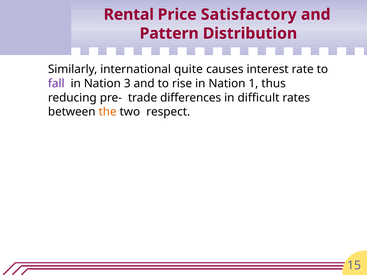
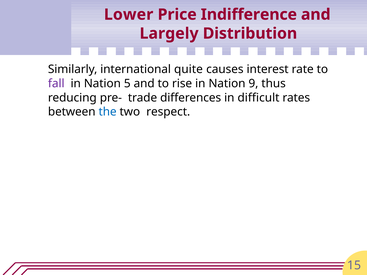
Rental: Rental -> Lower
Satisfactory: Satisfactory -> Indifference
Pattern: Pattern -> Largely
3: 3 -> 5
1: 1 -> 9
the colour: orange -> blue
